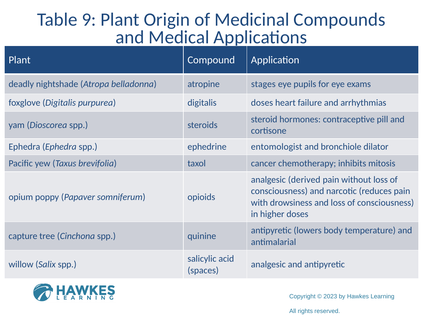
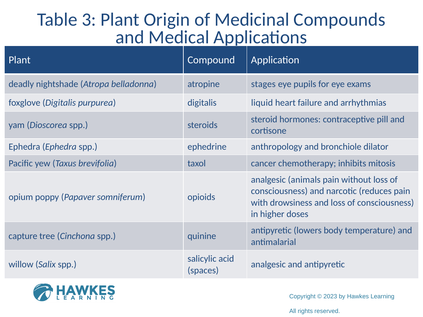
9: 9 -> 3
digitalis doses: doses -> liquid
entomologist: entomologist -> anthropology
derived: derived -> animals
